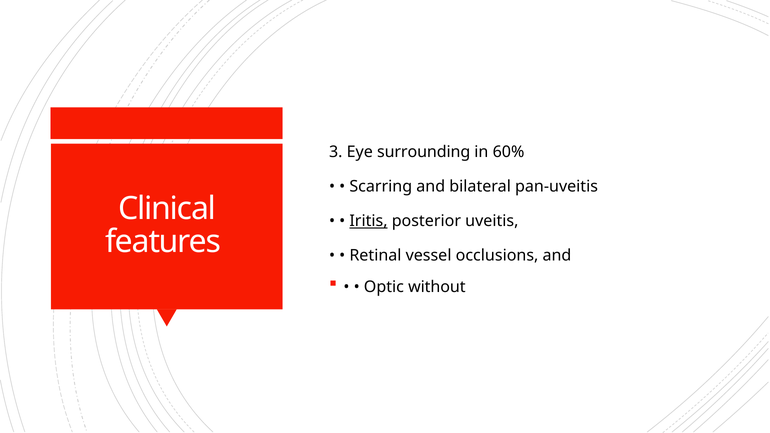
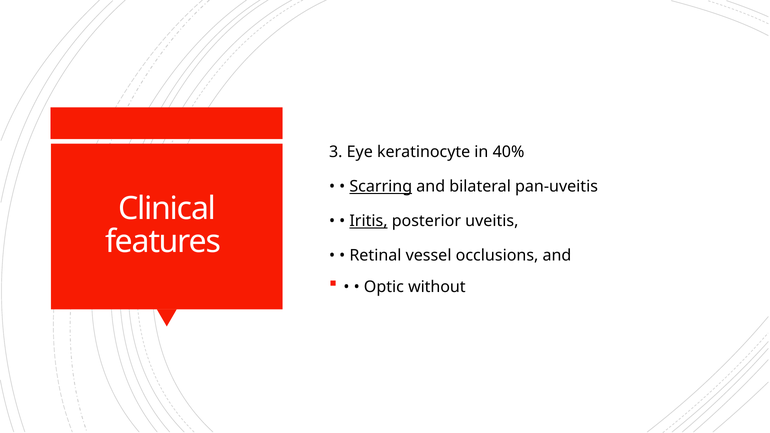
surrounding: surrounding -> keratinocyte
60%: 60% -> 40%
Scarring underline: none -> present
